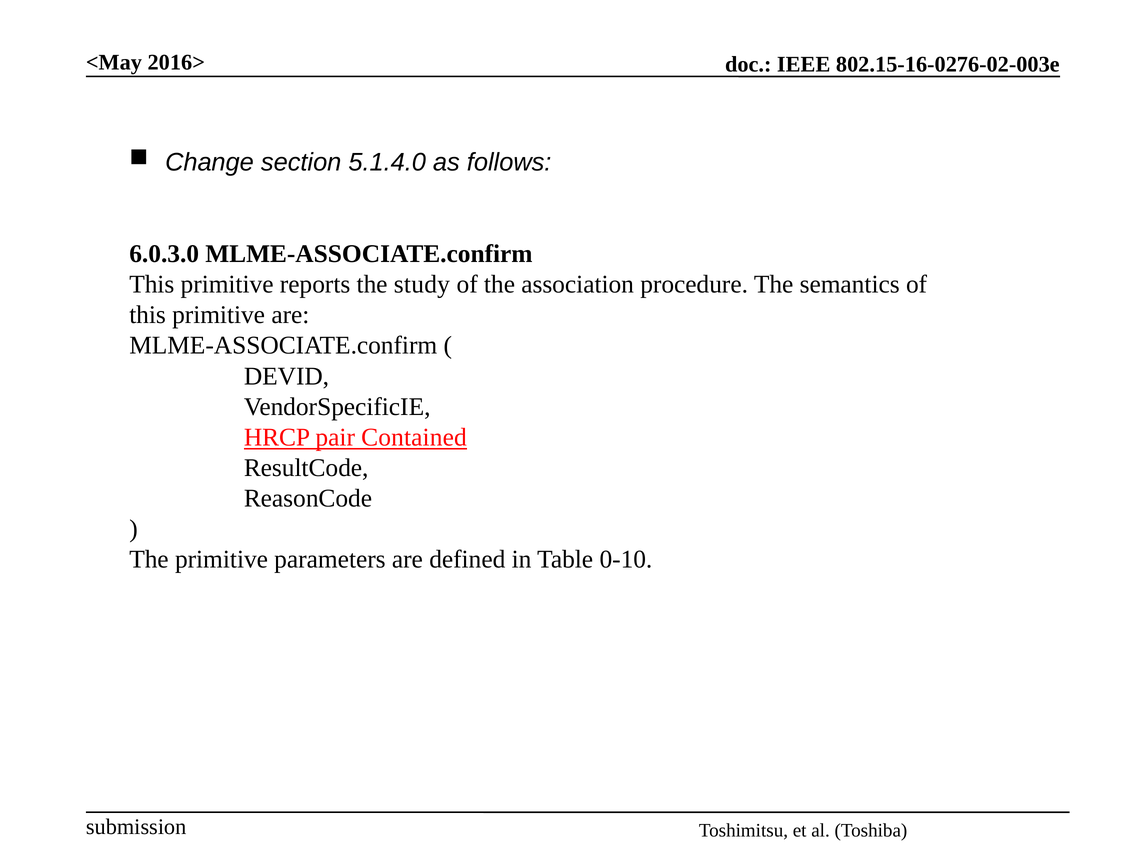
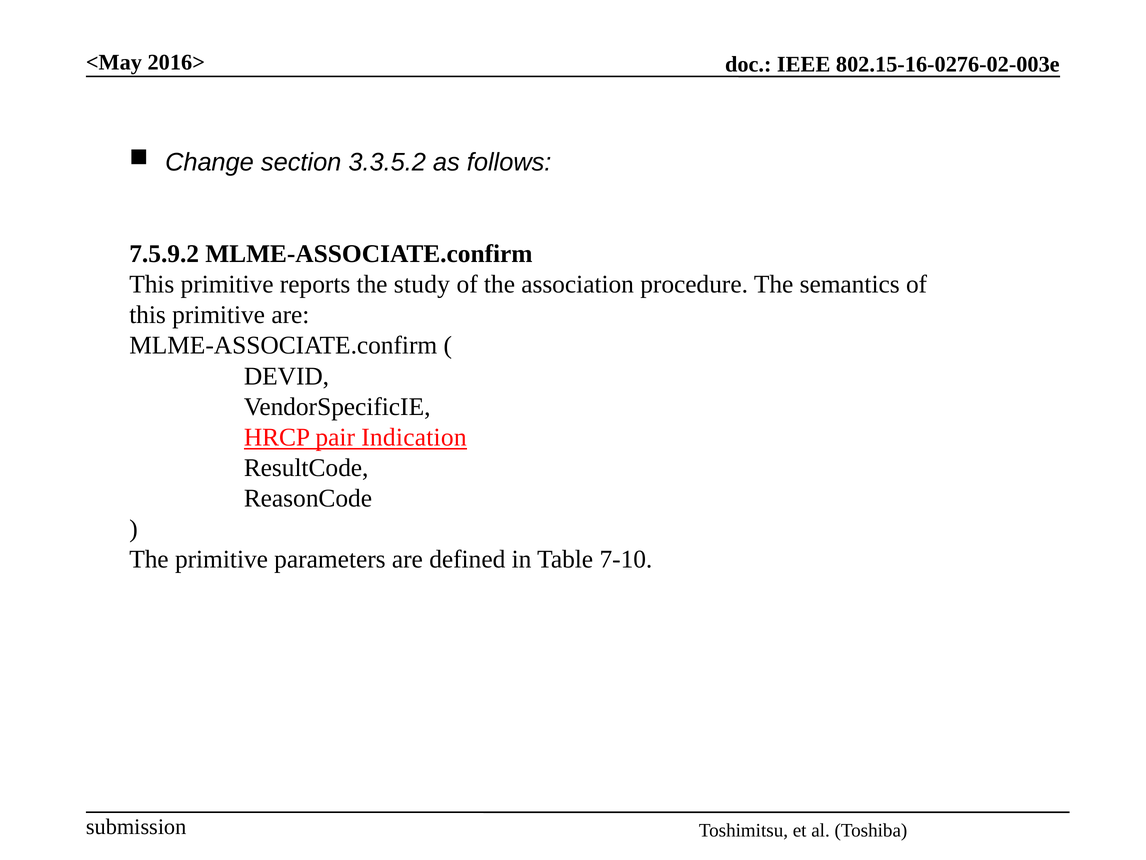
5.1.4.0: 5.1.4.0 -> 3.3.5.2
6.0.3.0: 6.0.3.0 -> 7.5.9.2
Contained: Contained -> Indication
0-10: 0-10 -> 7-10
